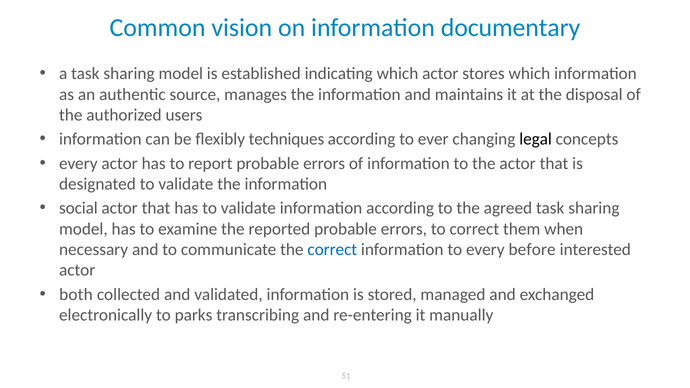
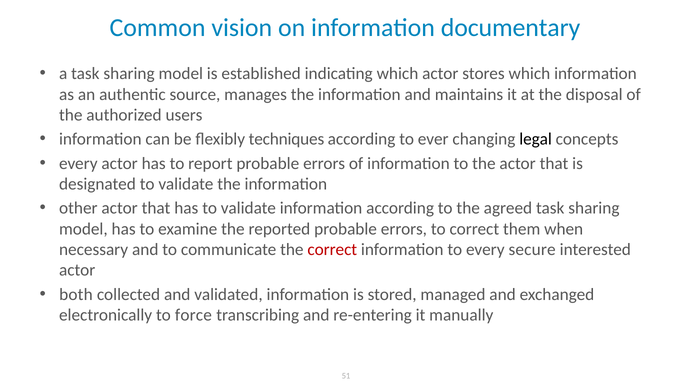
social: social -> other
correct at (332, 250) colour: blue -> red
before: before -> secure
parks: parks -> force
